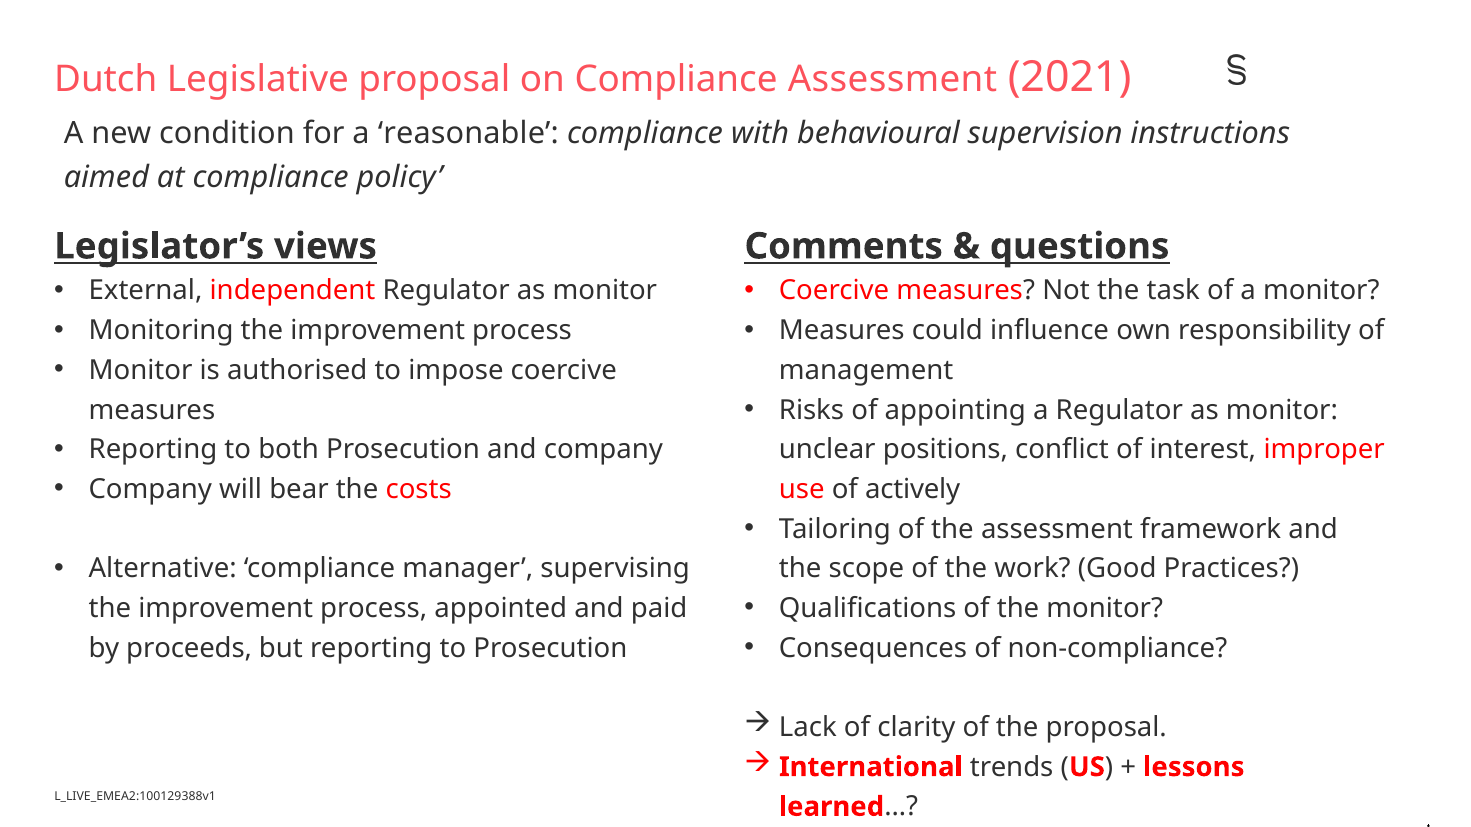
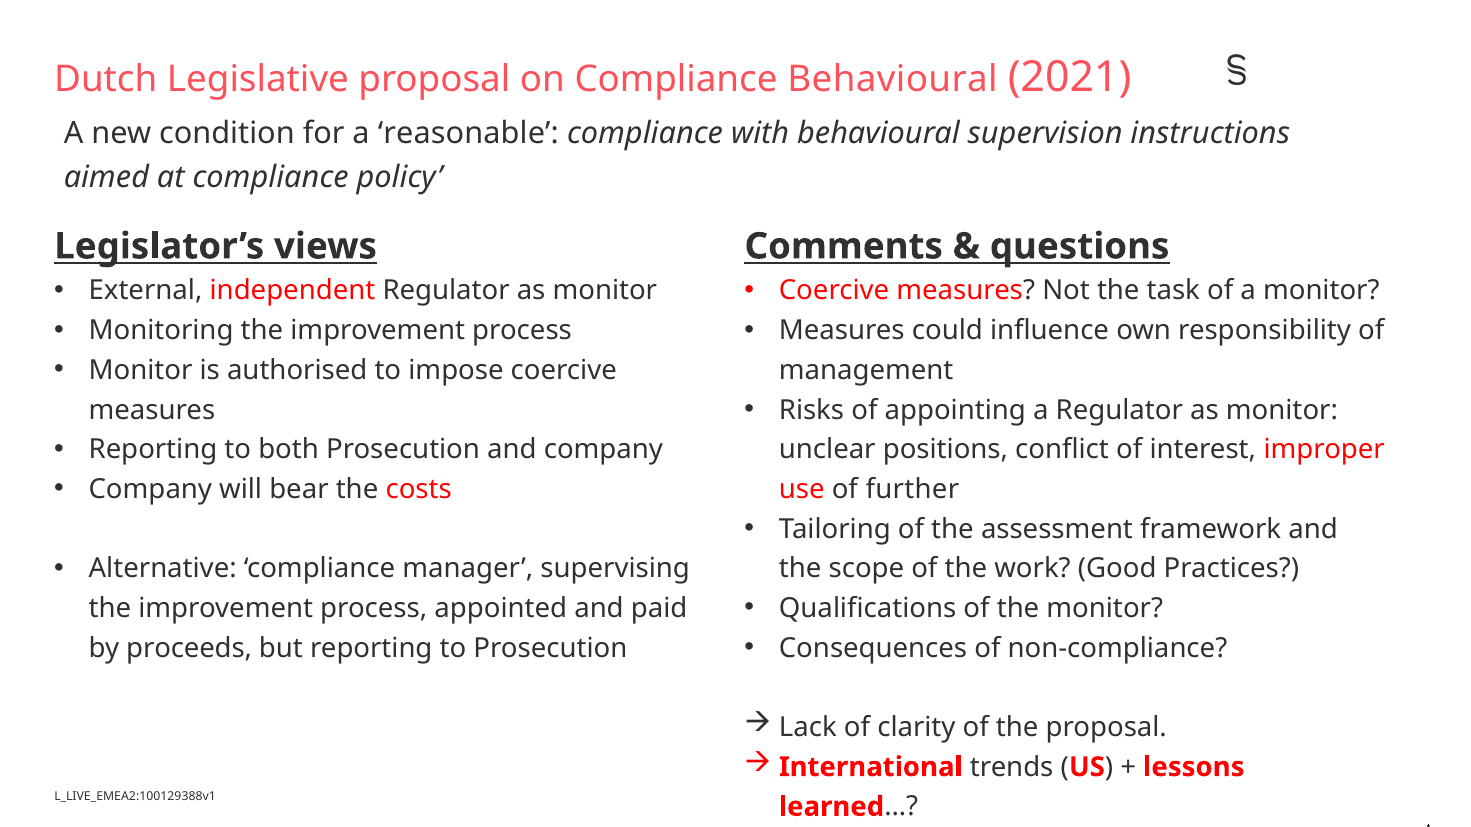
Compliance Assessment: Assessment -> Behavioural
actively: actively -> further
